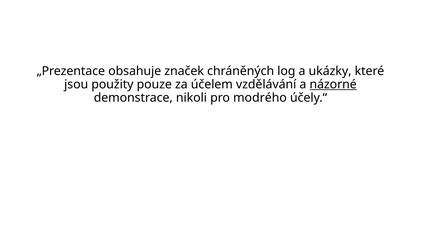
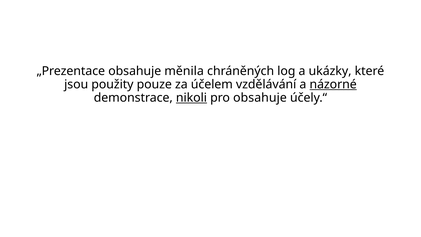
značek: značek -> měnila
nikoli underline: none -> present
pro modrého: modrého -> obsahuje
